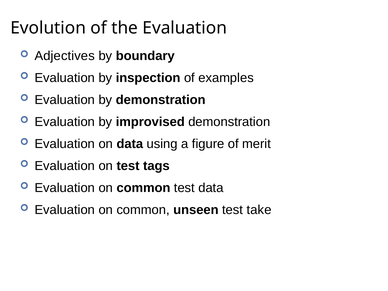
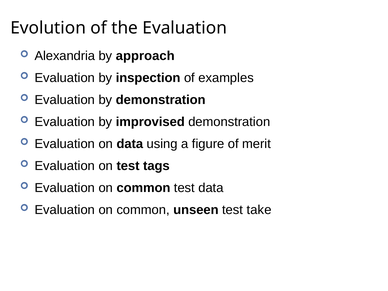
Adjectives: Adjectives -> Alexandria
boundary: boundary -> approach
